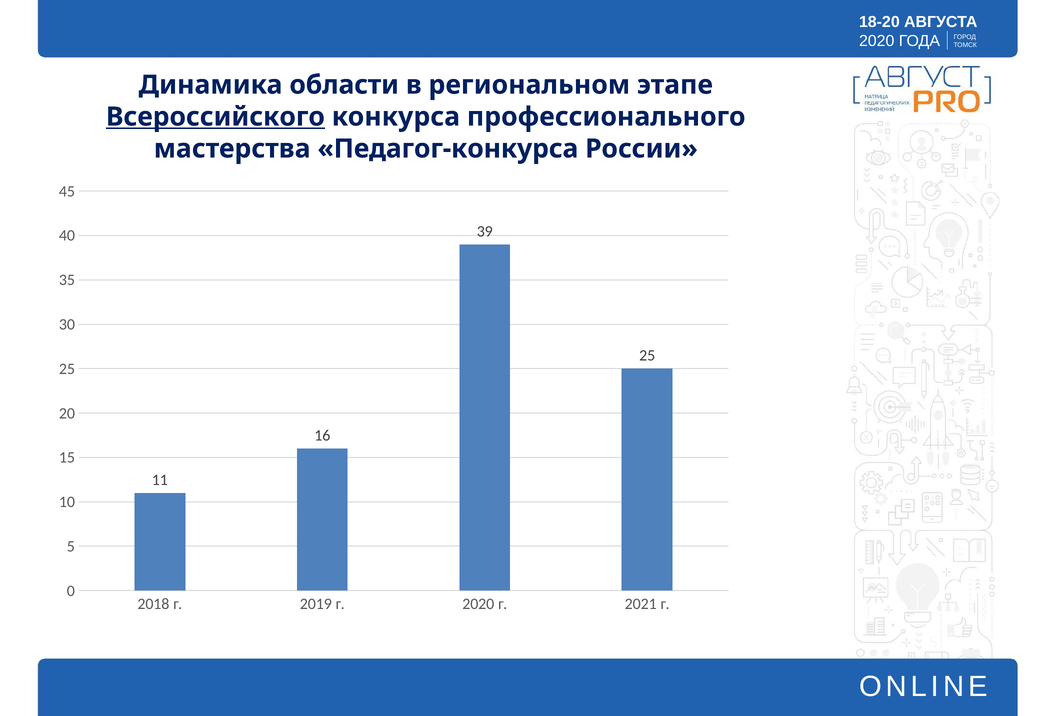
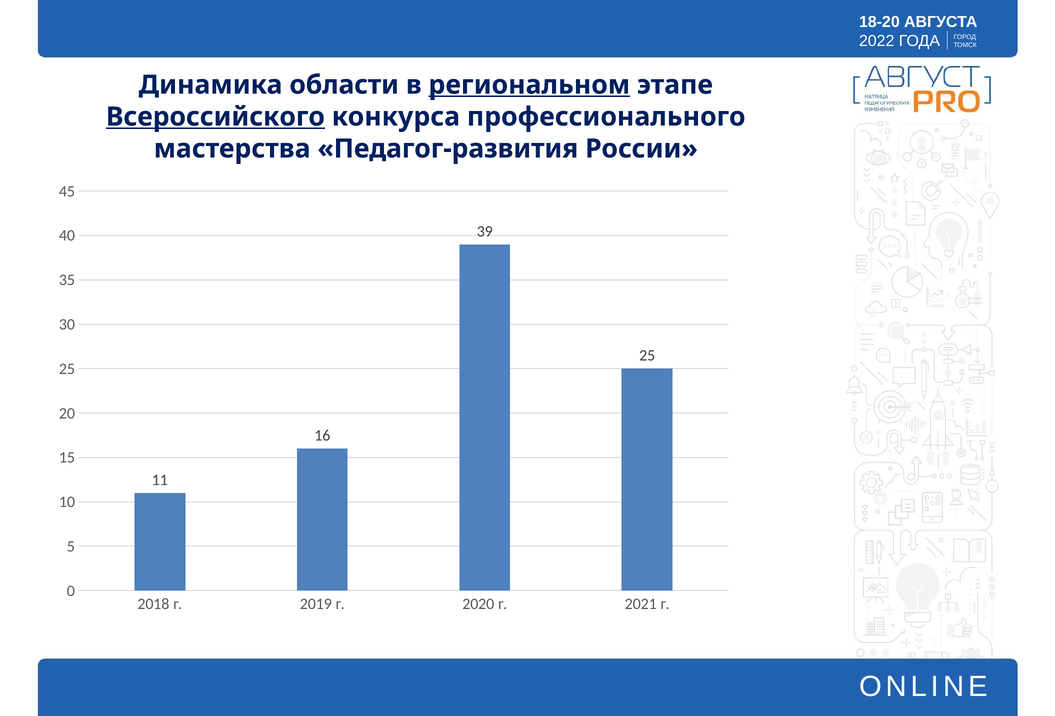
2020 at (877, 41): 2020 -> 2022
региональном underline: none -> present
Педагог-конкурса: Педагог-конкурса -> Педагог-развития
